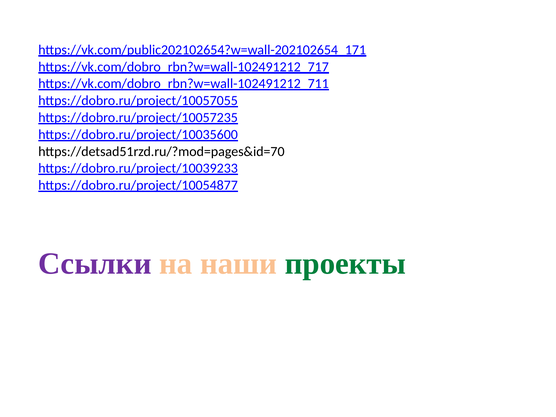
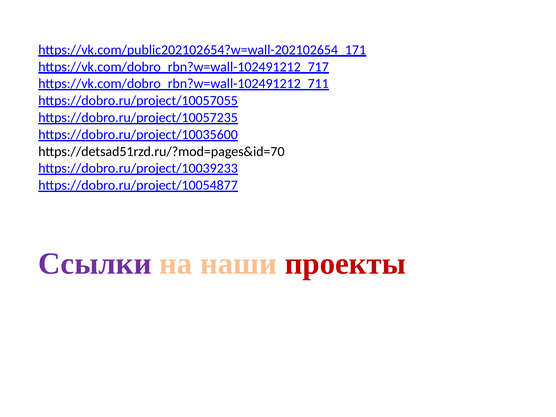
проекты colour: green -> red
